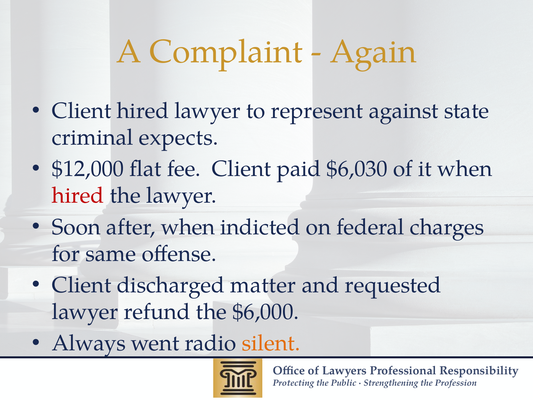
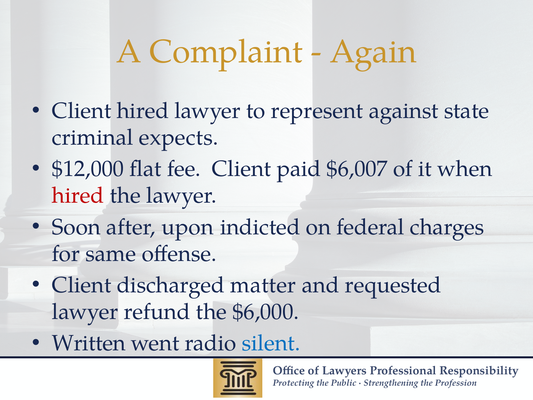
$6,030: $6,030 -> $6,007
after when: when -> upon
Always: Always -> Written
silent colour: orange -> blue
